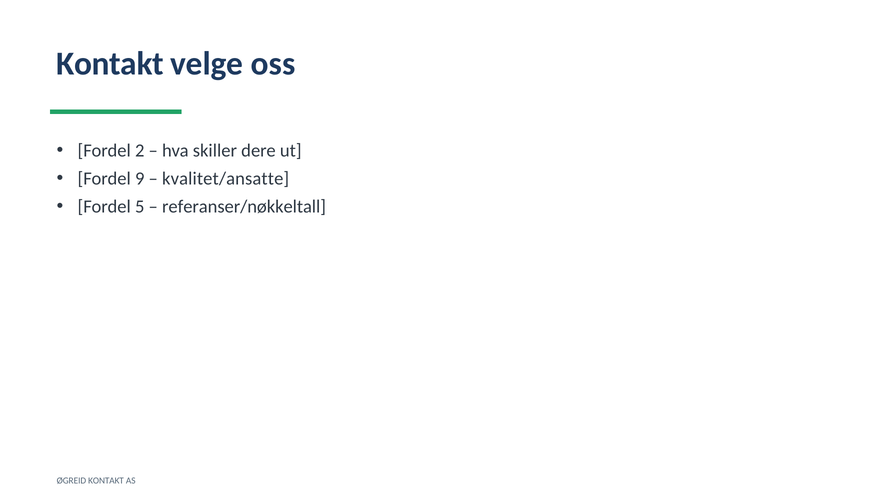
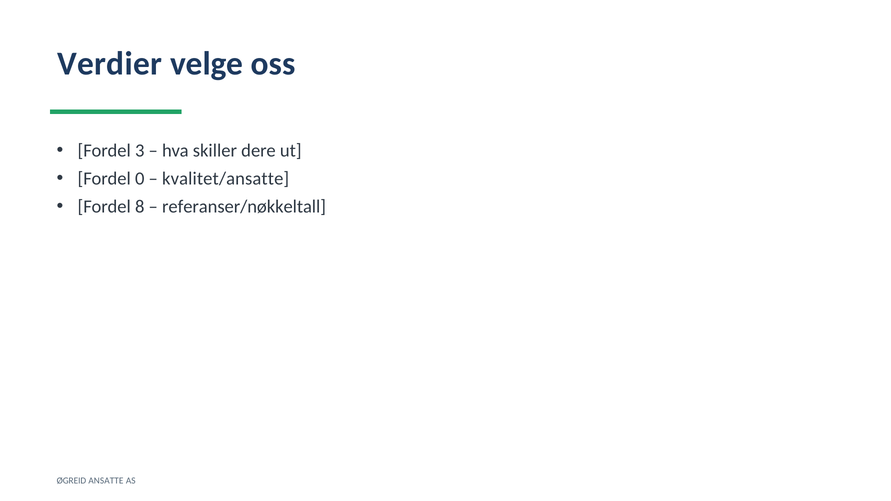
Kontakt at (110, 64): Kontakt -> Verdier
2: 2 -> 3
9: 9 -> 0
5: 5 -> 8
ØGREID KONTAKT: KONTAKT -> ANSATTE
